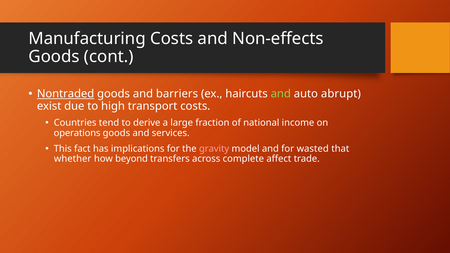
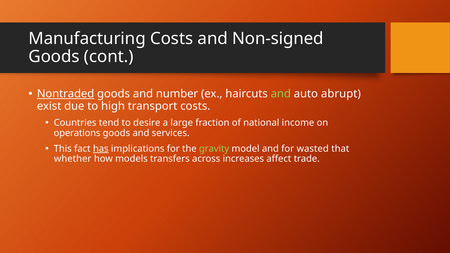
Non-effects: Non-effects -> Non-signed
barriers: barriers -> number
derive: derive -> desire
has underline: none -> present
gravity colour: pink -> light green
beyond: beyond -> models
complete: complete -> increases
